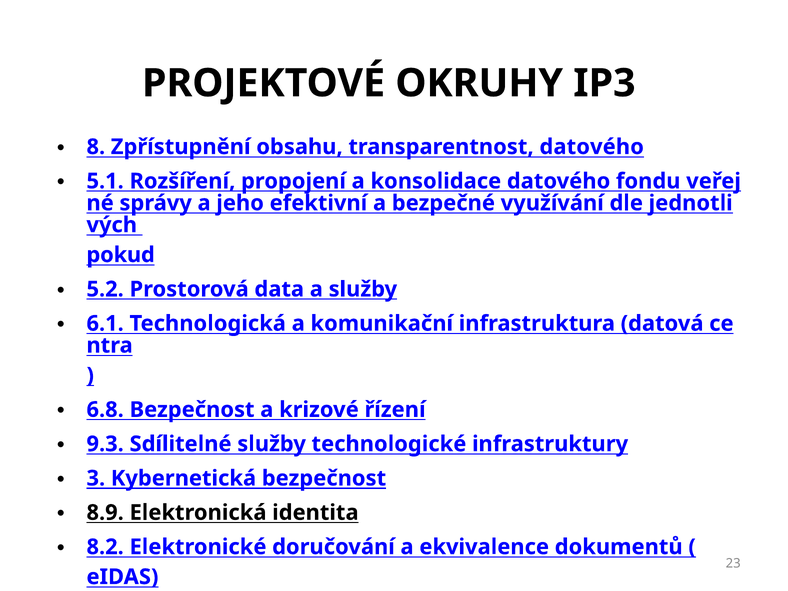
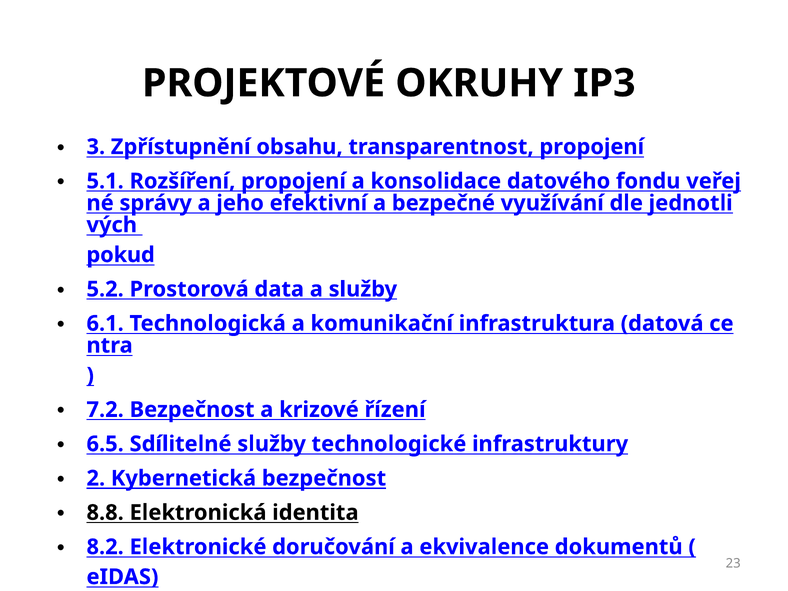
8: 8 -> 3
transparentnost datového: datového -> propojení
6.8: 6.8 -> 7.2
9.3: 9.3 -> 6.5
3: 3 -> 2
8.9: 8.9 -> 8.8
